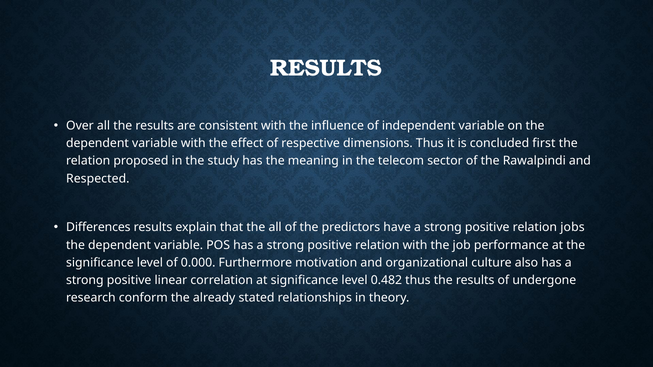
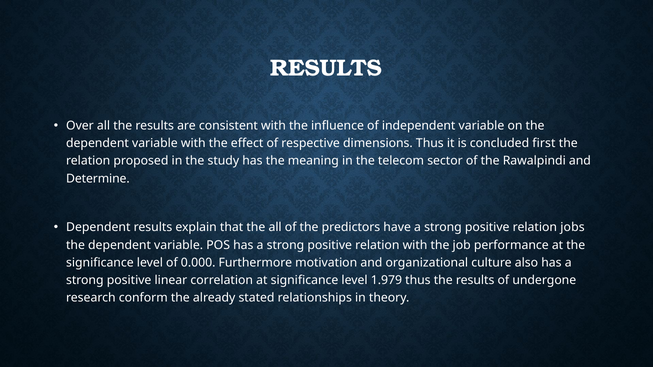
Respected: Respected -> Determine
Differences at (98, 228): Differences -> Dependent
0.482: 0.482 -> 1.979
